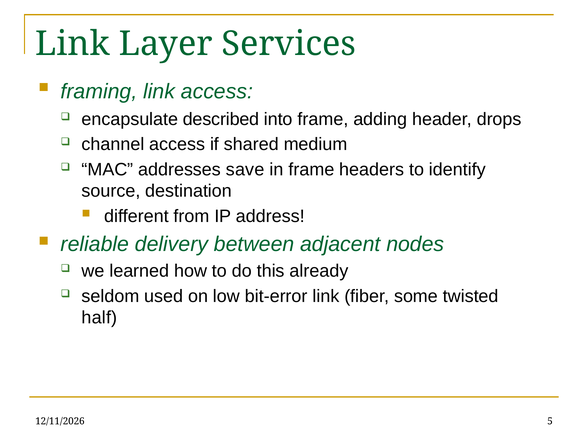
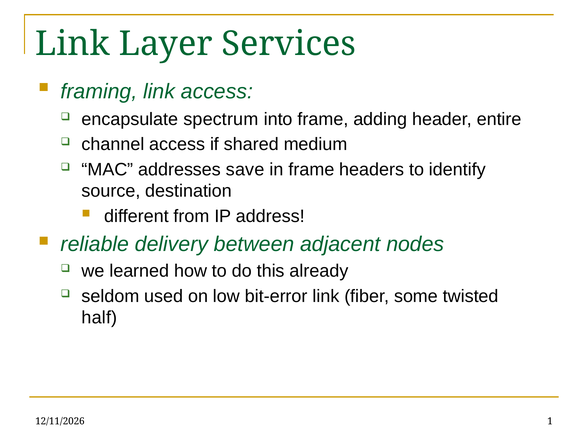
described: described -> spectrum
drops: drops -> entire
5: 5 -> 1
